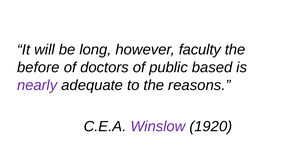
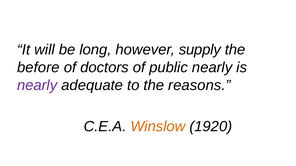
faculty: faculty -> supply
public based: based -> nearly
Winslow colour: purple -> orange
